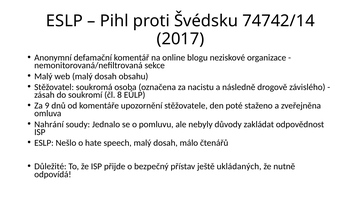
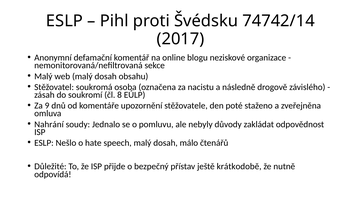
ukládaných: ukládaných -> krátkodobě
